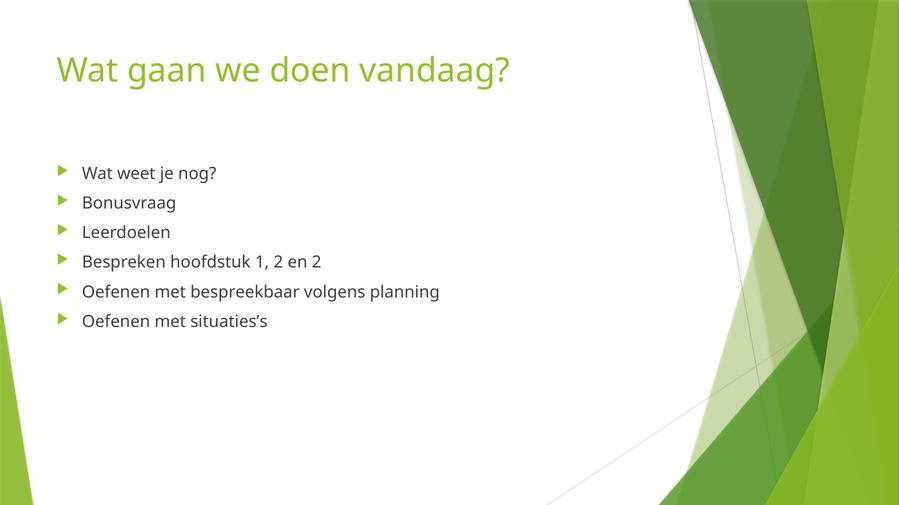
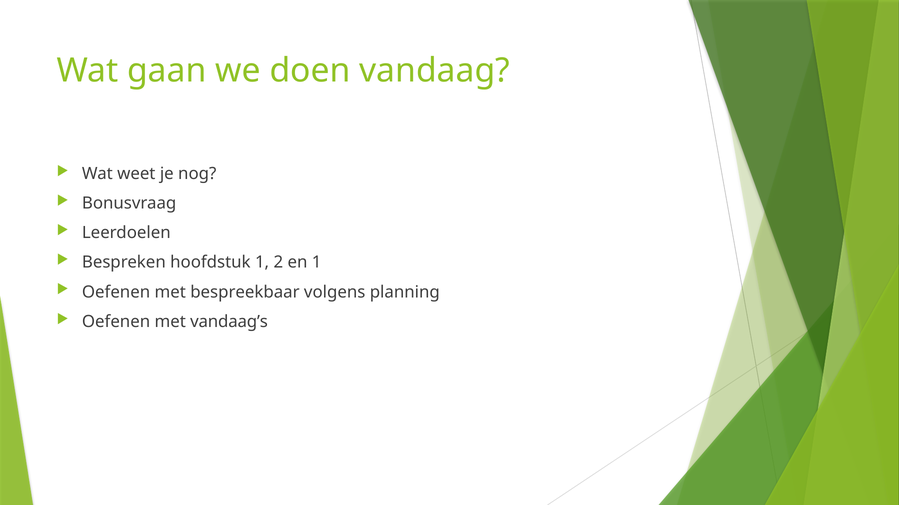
en 2: 2 -> 1
situaties’s: situaties’s -> vandaag’s
